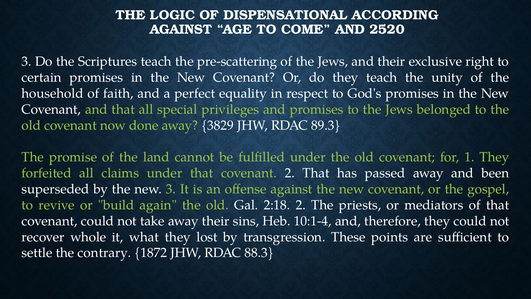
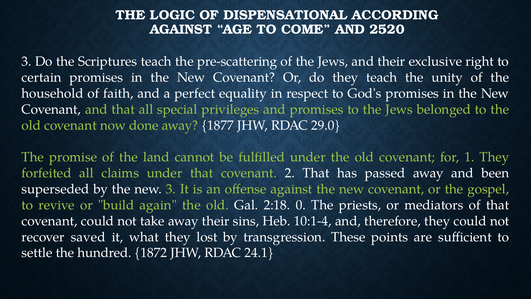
3829: 3829 -> 1877
89.3: 89.3 -> 29.0
2:18 2: 2 -> 0
whole: whole -> saved
contrary: contrary -> hundred
88.3: 88.3 -> 24.1
